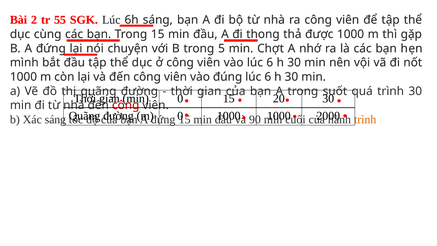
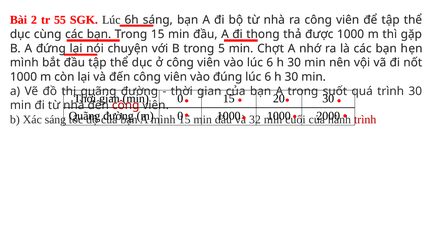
đứng at (163, 119): đứng -> mình
90: 90 -> 32
trình at (365, 119) colour: orange -> red
